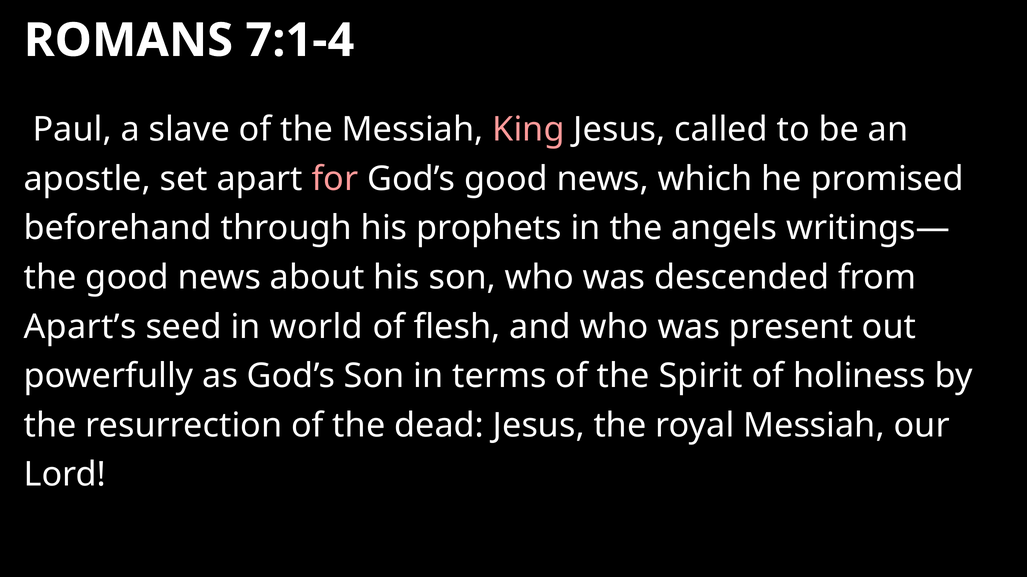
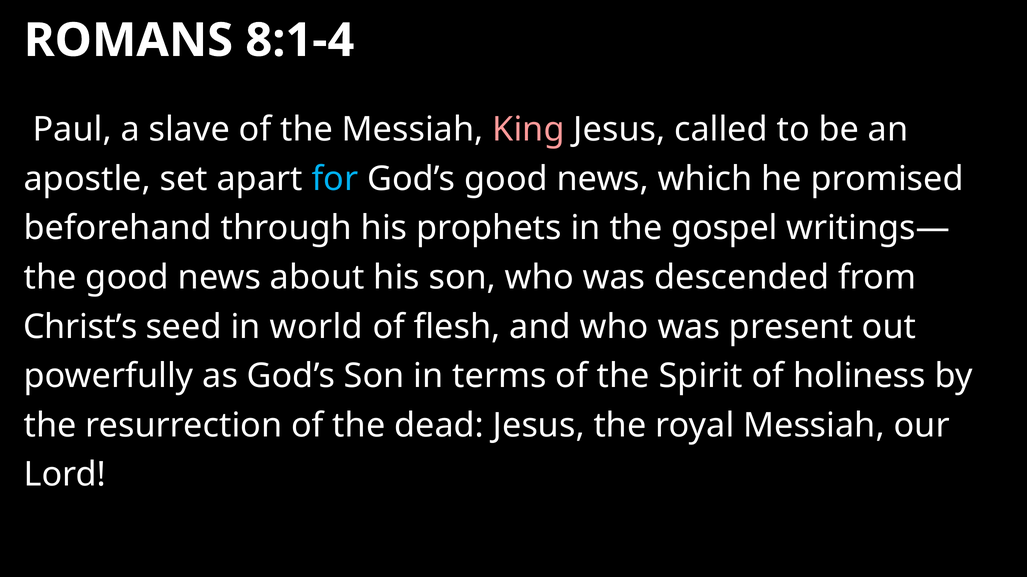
7:1-4: 7:1-4 -> 8:1-4
for colour: pink -> light blue
angels: angels -> gospel
Apart’s: Apart’s -> Christ’s
